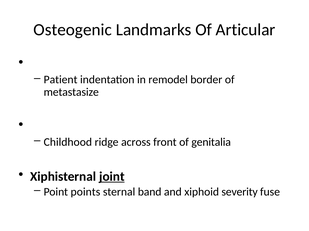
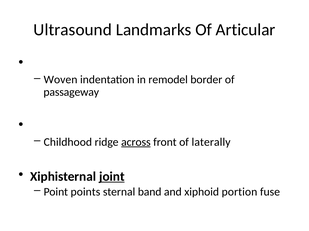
Osteogenic: Osteogenic -> Ultrasound
Patient: Patient -> Woven
metastasize: metastasize -> passageway
across underline: none -> present
genitalia: genitalia -> laterally
severity: severity -> portion
